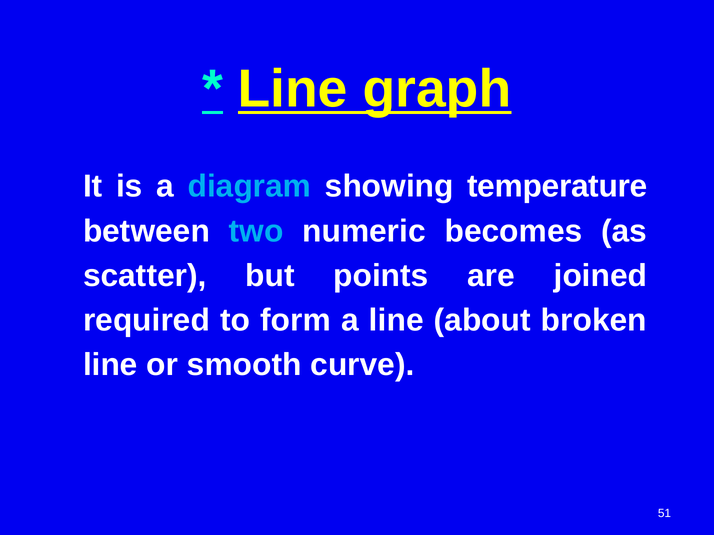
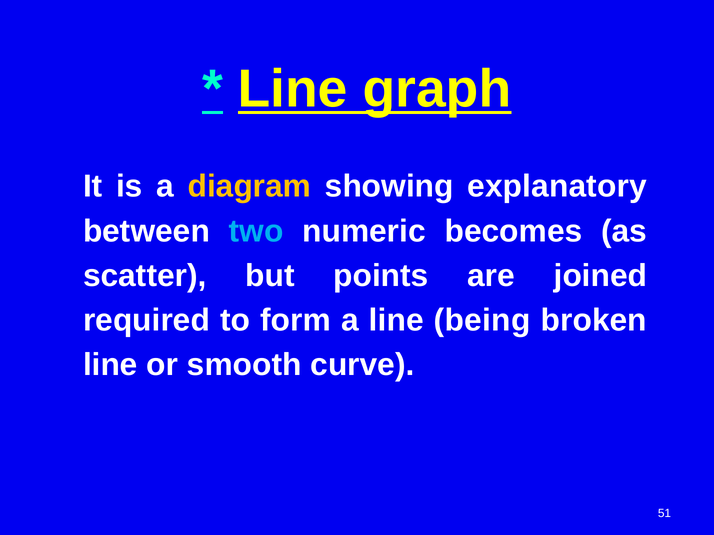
diagram colour: light blue -> yellow
temperature: temperature -> explanatory
about: about -> being
